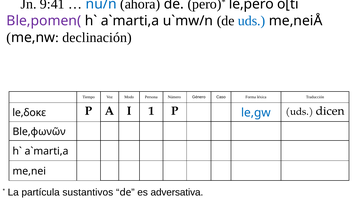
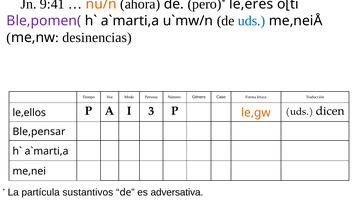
nu/n colour: blue -> orange
le,pero: le,pero -> le,eres
declinación: declinación -> desinencias
le,δοκε: le,δοκε -> le,ellos
1: 1 -> 3
le,gw colour: blue -> orange
Ble,φωνῶν: Ble,φωνῶν -> Ble,pensar
